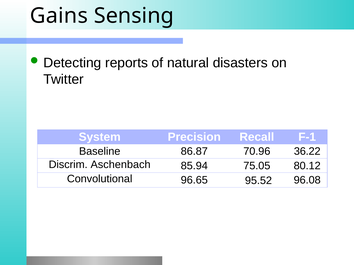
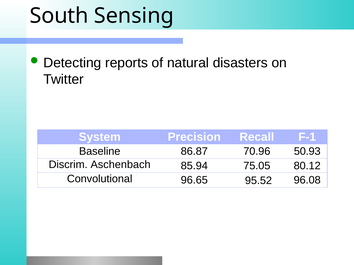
Gains: Gains -> South
36.22: 36.22 -> 50.93
